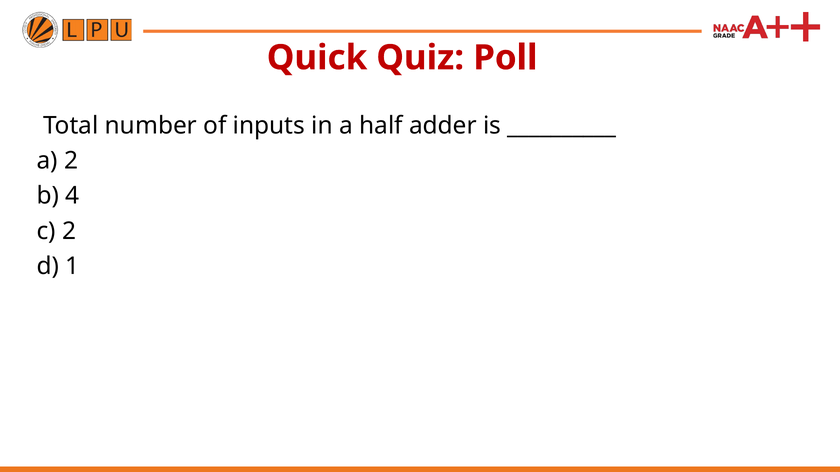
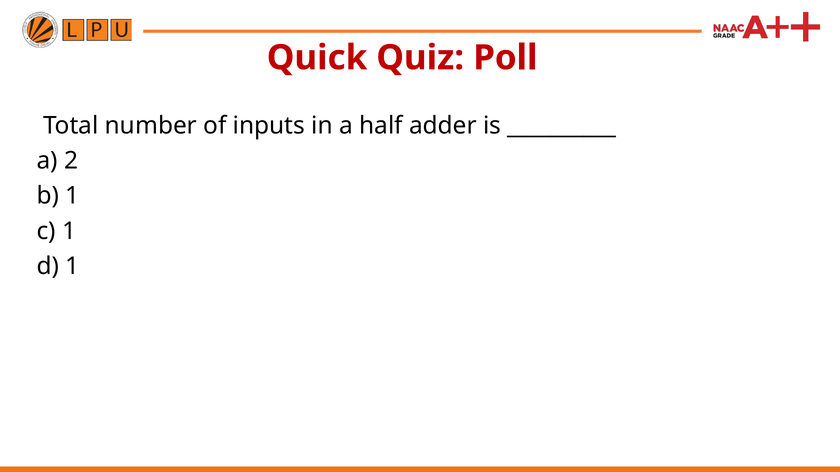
b 4: 4 -> 1
c 2: 2 -> 1
